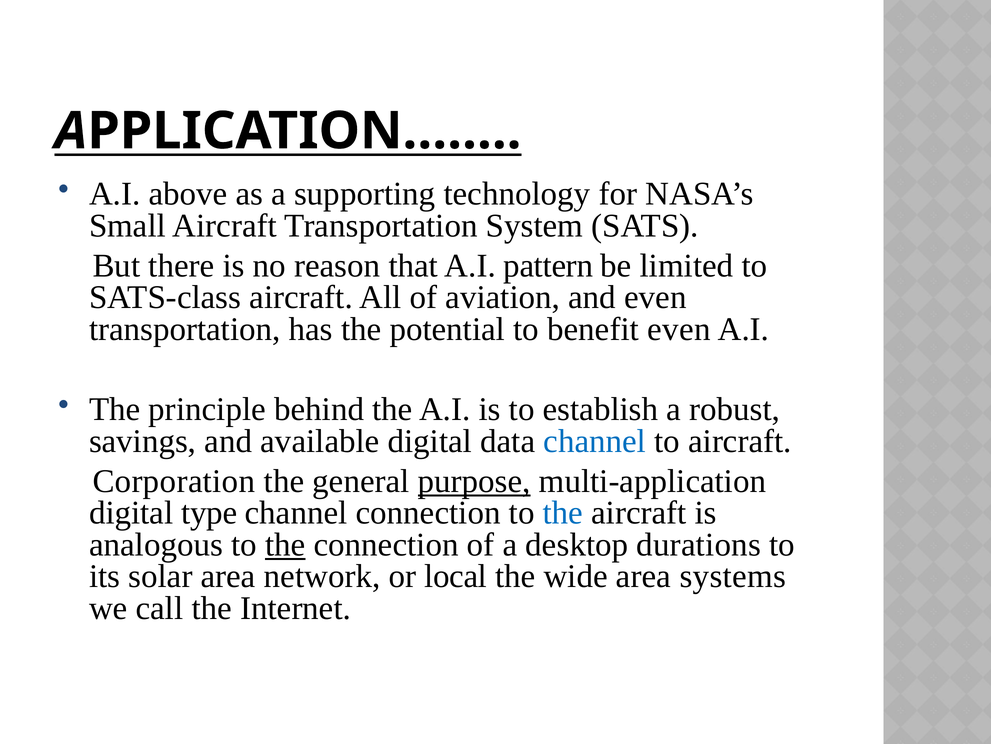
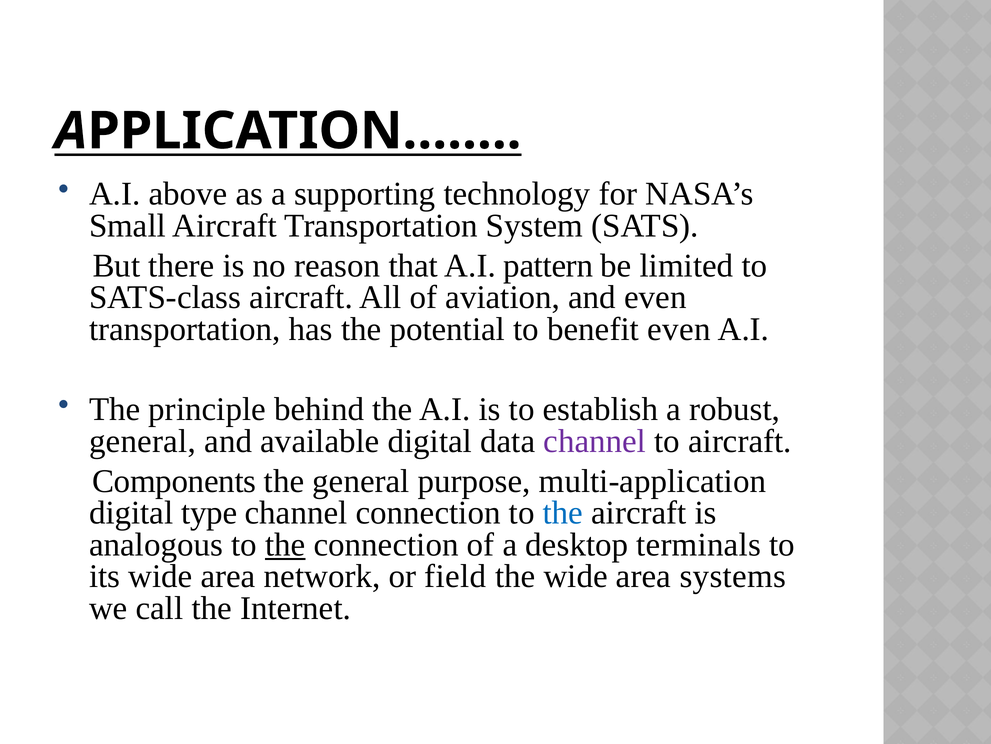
savings at (143, 441): savings -> general
channel at (595, 441) colour: blue -> purple
Corporation: Corporation -> Components
purpose underline: present -> none
durations: durations -> terminals
its solar: solar -> wide
local: local -> field
